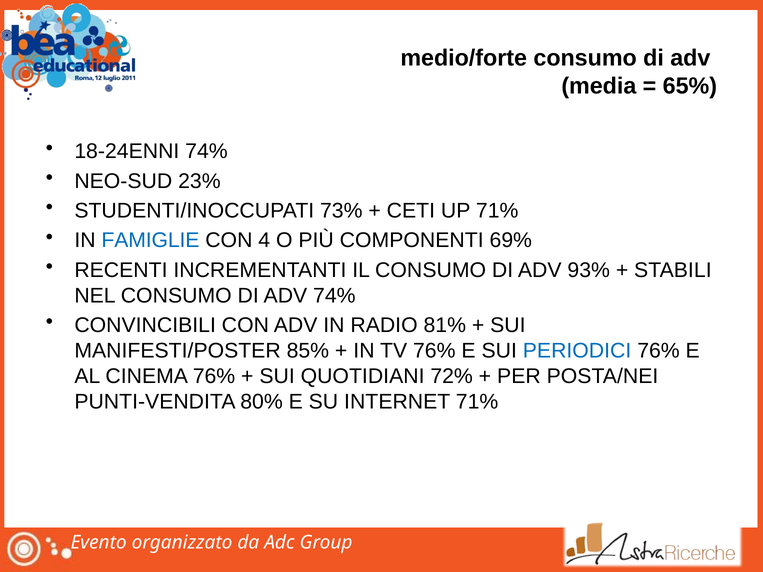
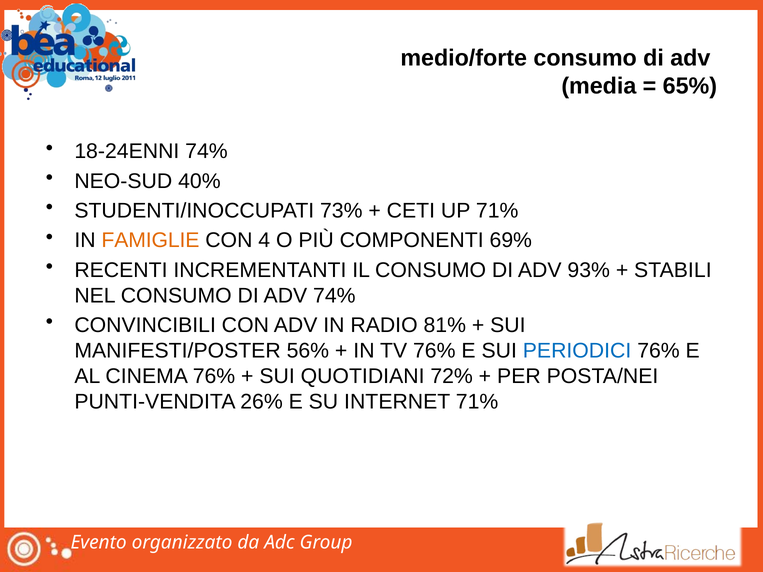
23%: 23% -> 40%
FAMIGLIE colour: blue -> orange
85%: 85% -> 56%
80%: 80% -> 26%
